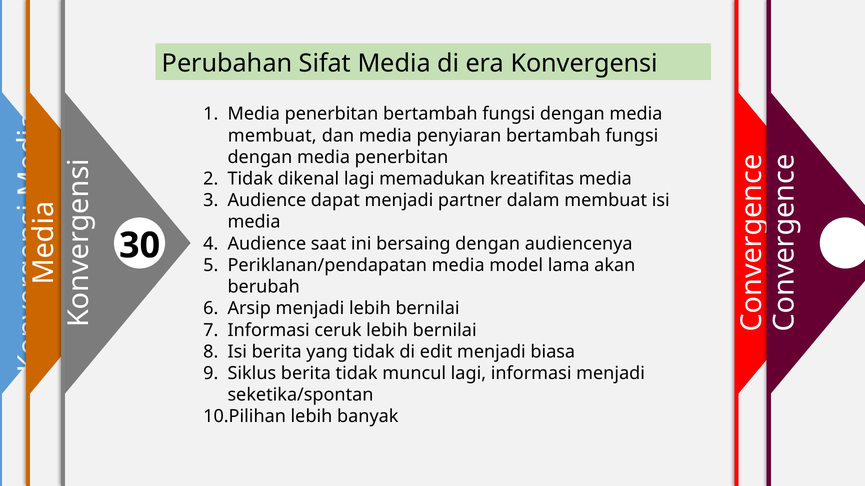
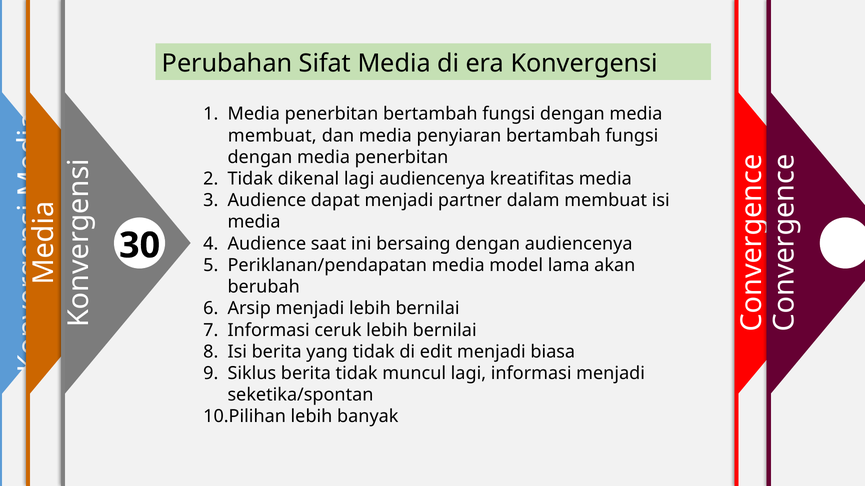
lagi memadukan: memadukan -> audiencenya
